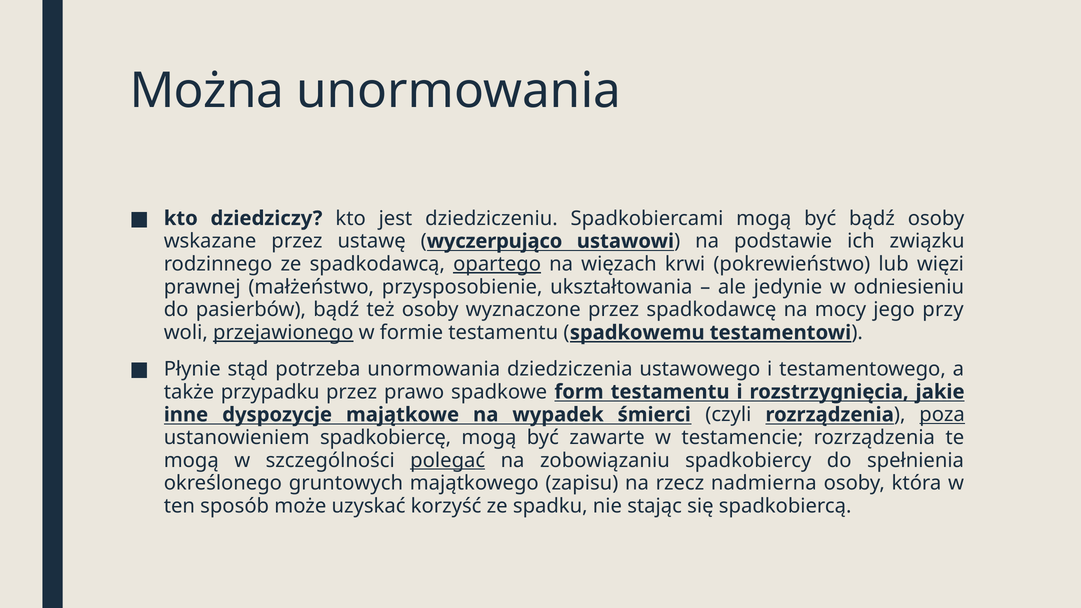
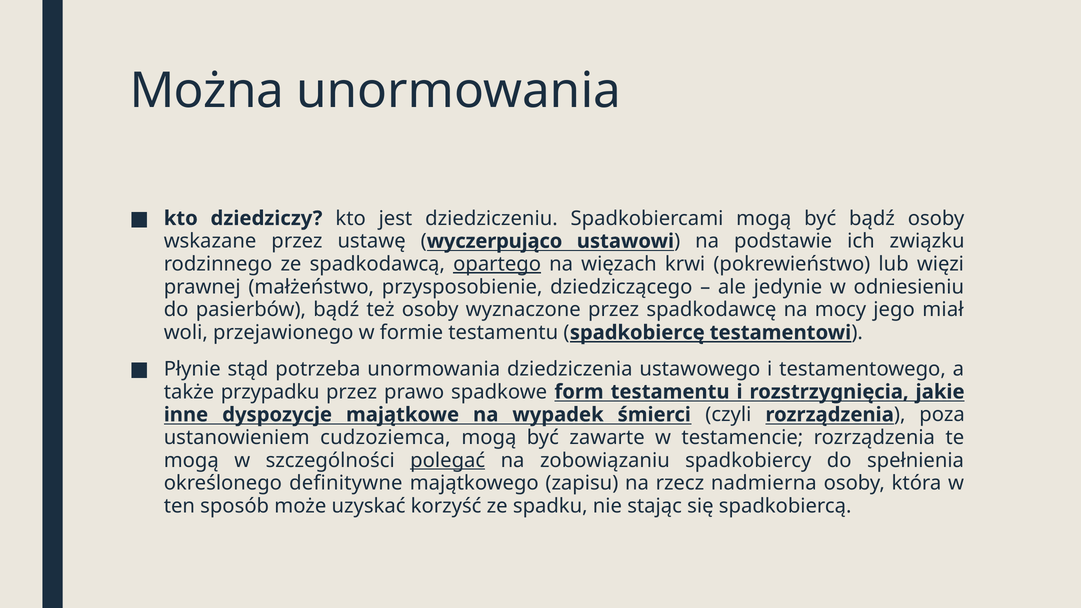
ukształtowania: ukształtowania -> dziedziczącego
przy: przy -> miał
przejawionego underline: present -> none
spadkowemu: spadkowemu -> spadkobiercę
poza underline: present -> none
spadkobiercę: spadkobiercę -> cudzoziemca
gruntowych: gruntowych -> definitywne
